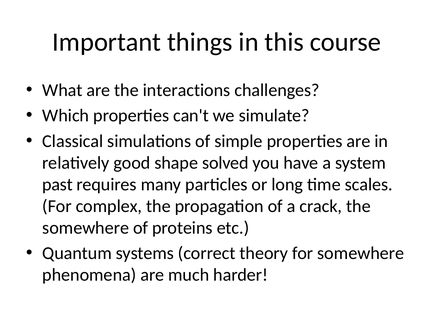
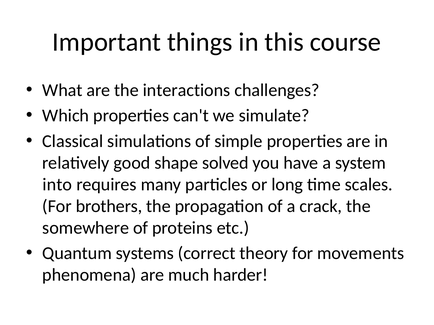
past: past -> into
complex: complex -> brothers
for somewhere: somewhere -> movements
